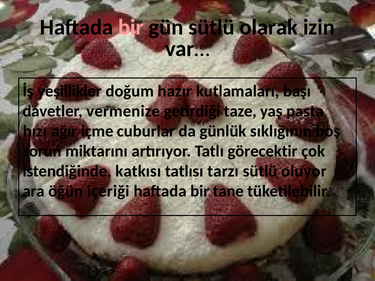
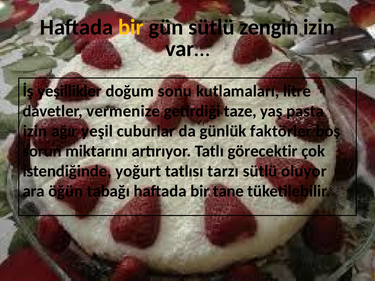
bir at (131, 27) colour: pink -> yellow
olarak: olarak -> zengin
hazır: hazır -> sonu
başı: başı -> litre
hızı at (35, 131): hızı -> izin
içme: içme -> yeşil
sıklığının: sıklığının -> faktörler
katkısı: katkısı -> yoğurt
içeriği: içeriği -> tabağı
